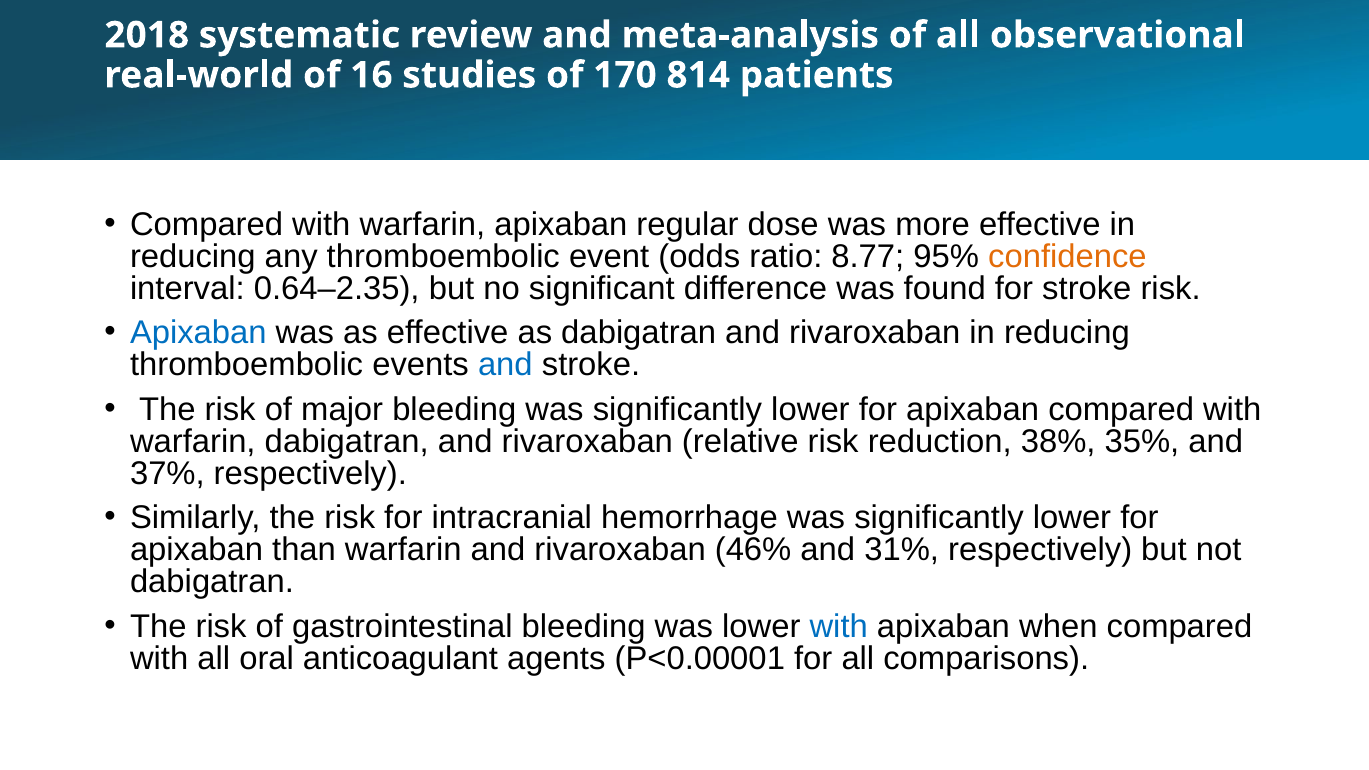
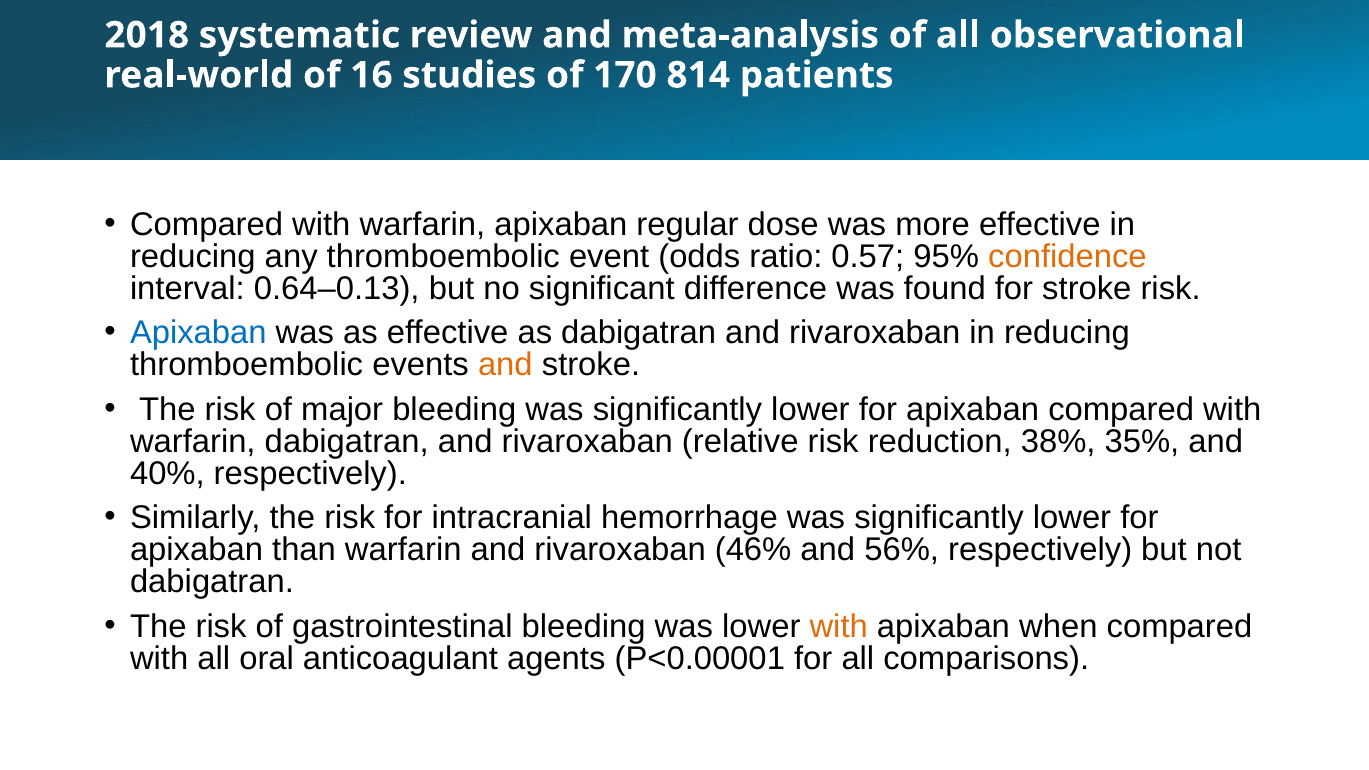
8.77: 8.77 -> 0.57
0.64–2.35: 0.64–2.35 -> 0.64–0.13
and at (505, 365) colour: blue -> orange
37%: 37% -> 40%
31%: 31% -> 56%
with at (839, 626) colour: blue -> orange
